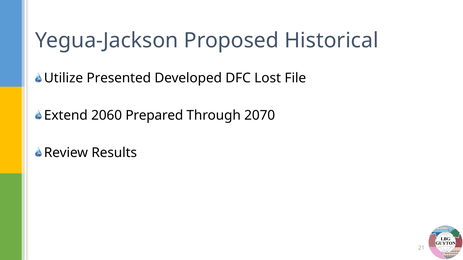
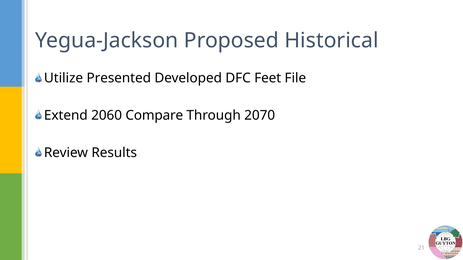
Lost: Lost -> Feet
Prepared: Prepared -> Compare
